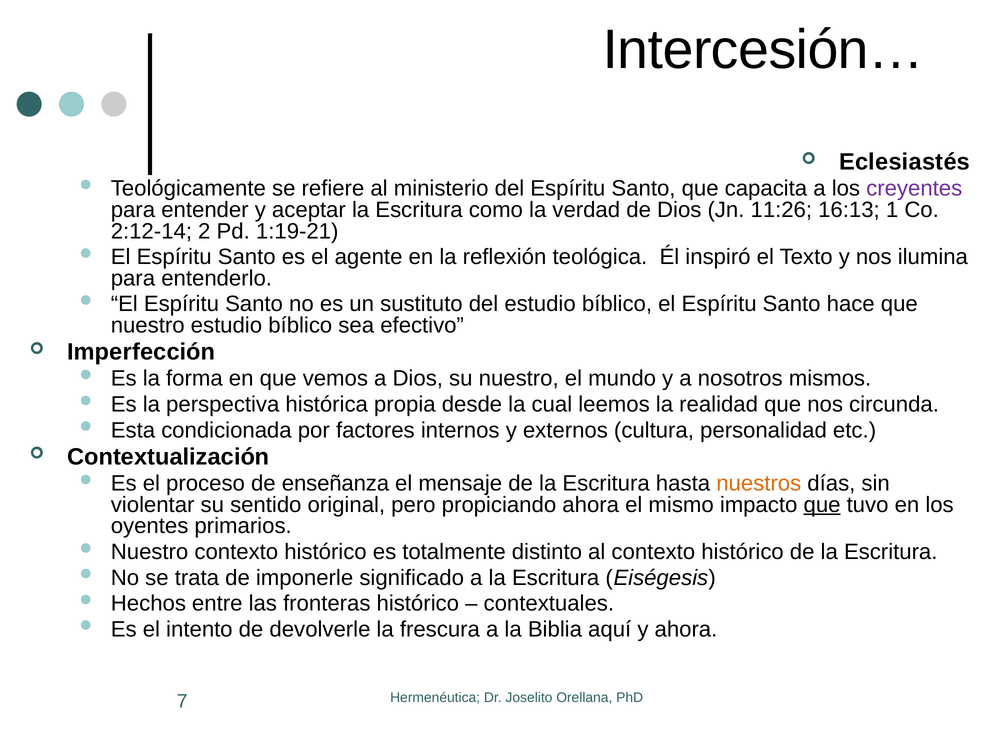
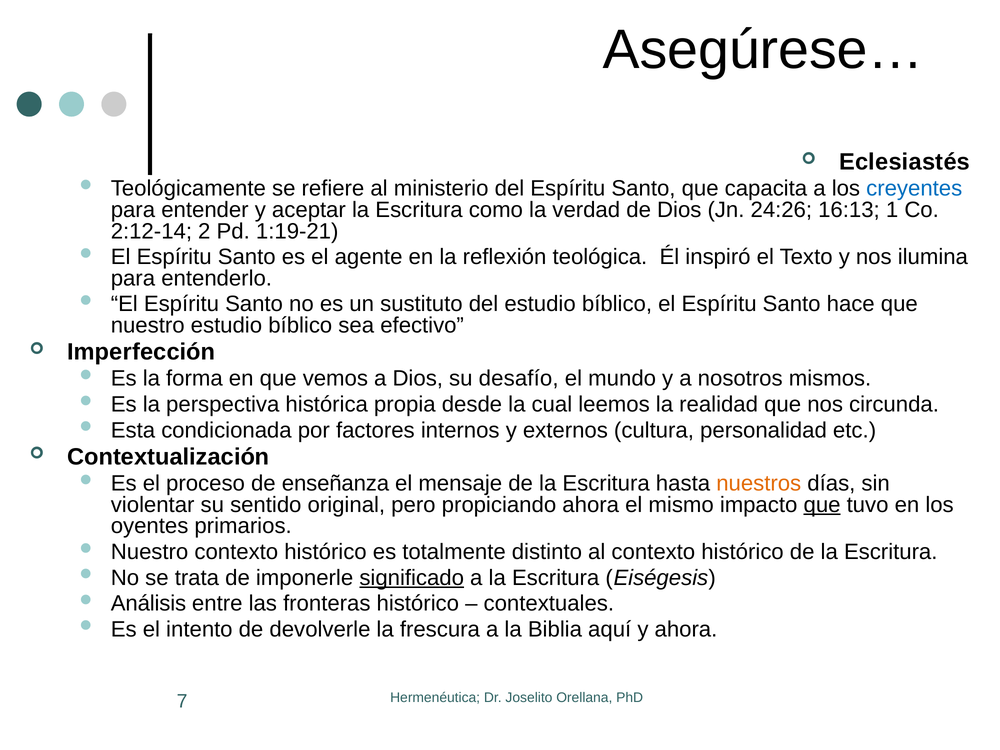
Intercesión…: Intercesión… -> Asegúrese…
creyentes colour: purple -> blue
11:26: 11:26 -> 24:26
su nuestro: nuestro -> desafío
significado underline: none -> present
Hechos: Hechos -> Análisis
